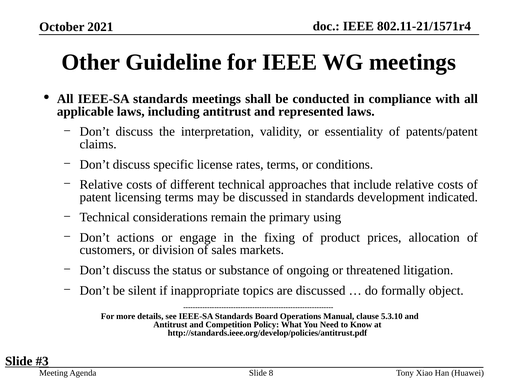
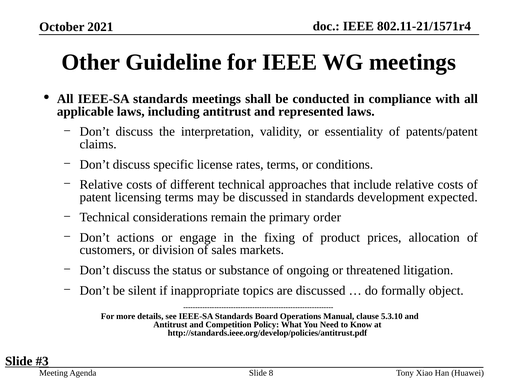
indicated: indicated -> expected
using: using -> order
